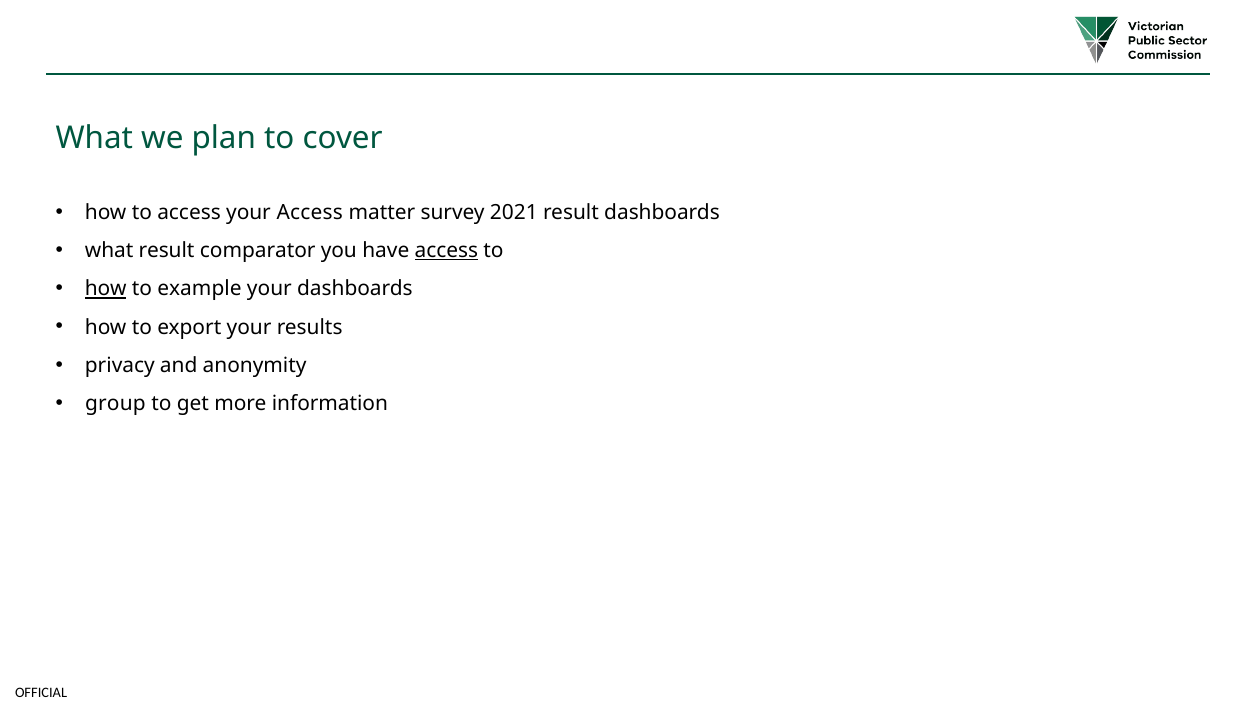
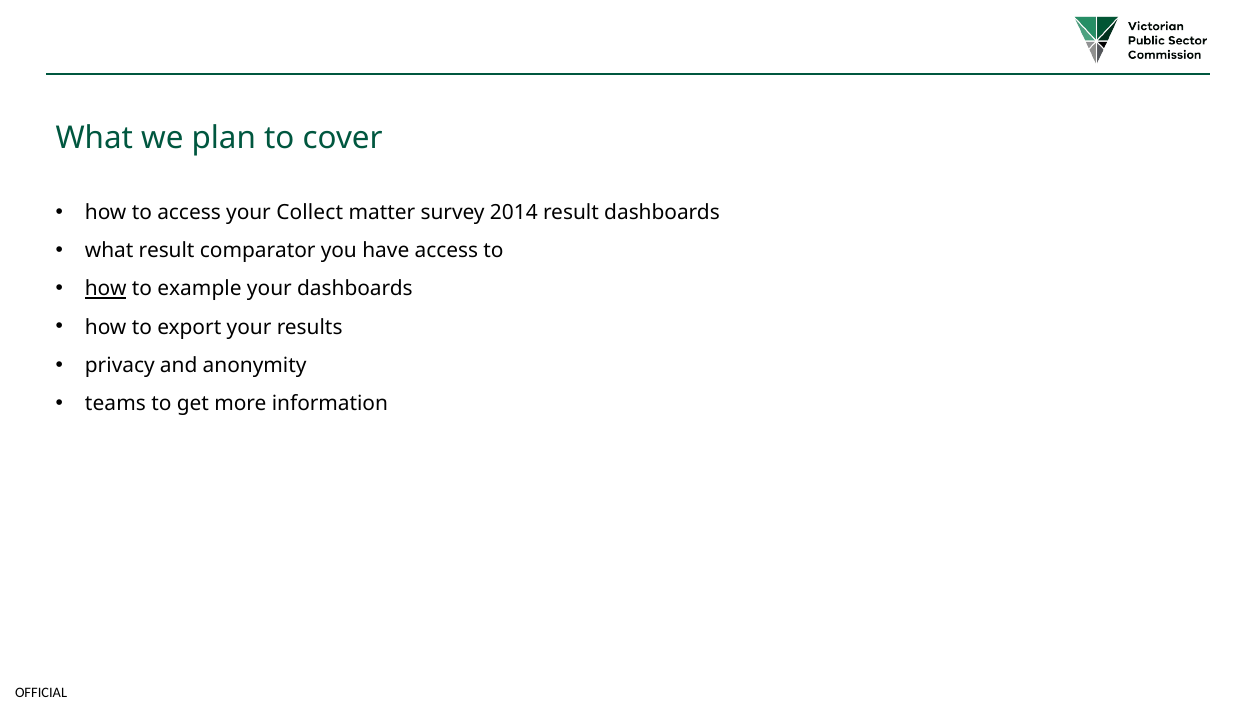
your Access: Access -> Collect
2021: 2021 -> 2014
access at (446, 251) underline: present -> none
group: group -> teams
